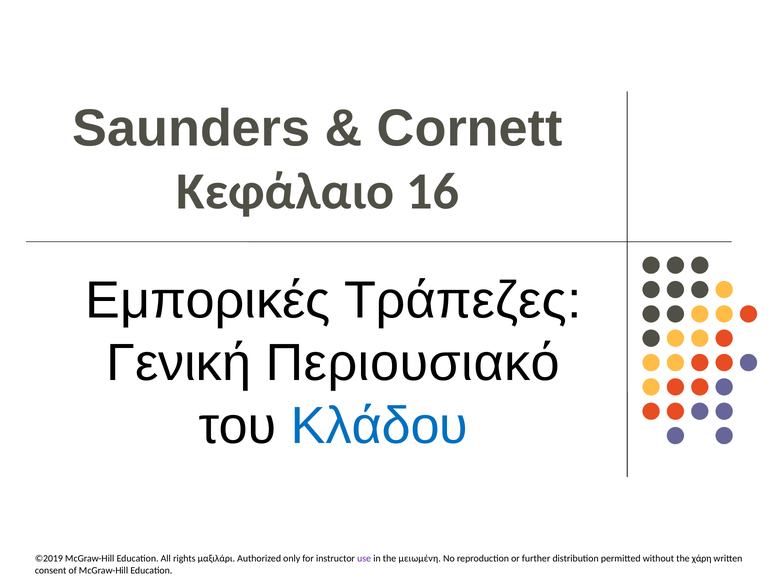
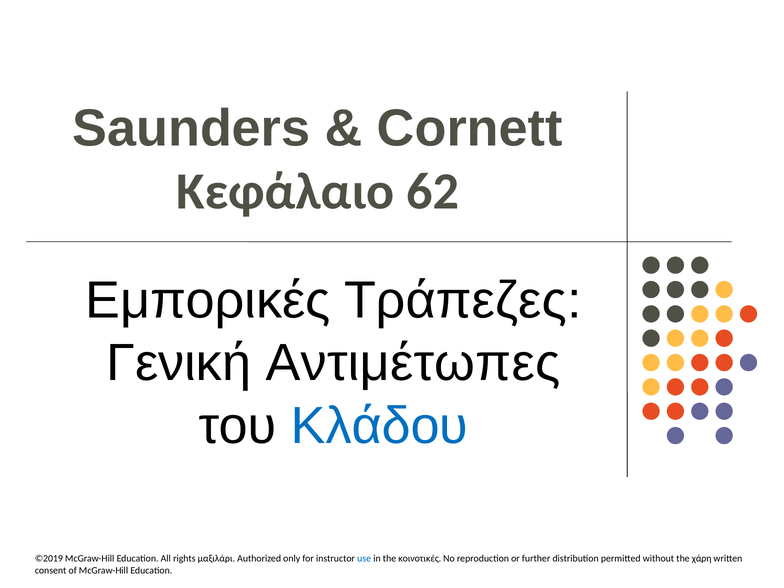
16: 16 -> 62
Περιουσιακό: Περιουσιακό -> Αντιμέτωπες
use colour: purple -> blue
μειωμένη: μειωμένη -> κοινοτικές
